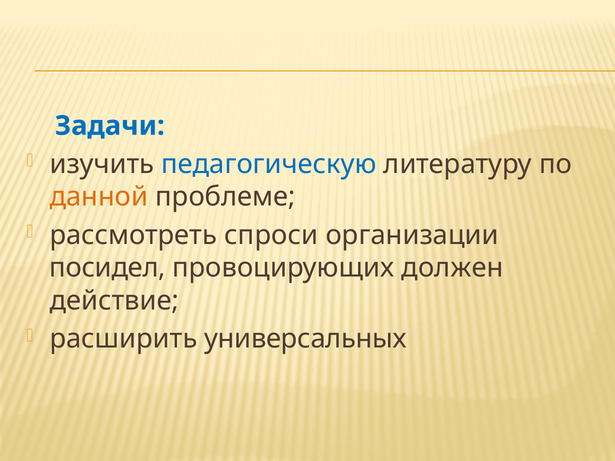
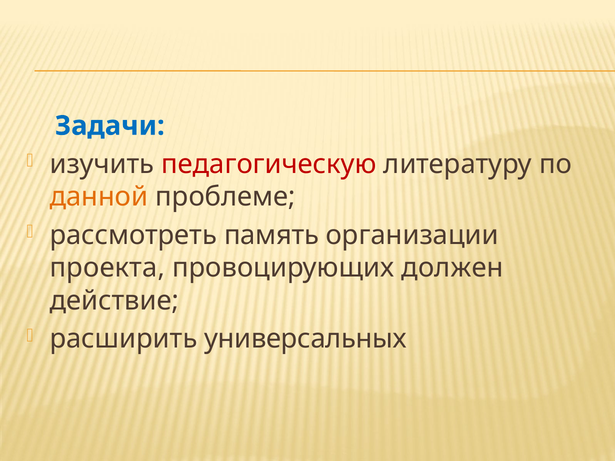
педагогическую colour: blue -> red
спроси: спроси -> память
посидел: посидел -> проекта
